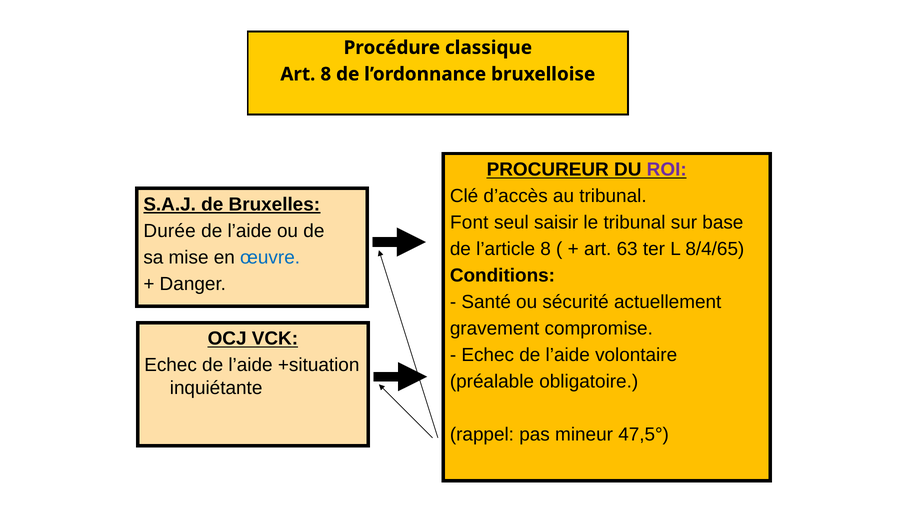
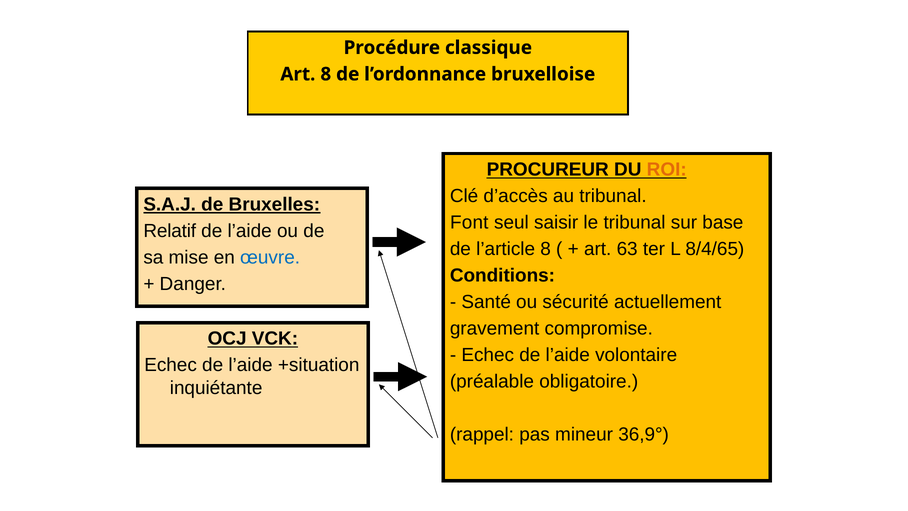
ROI colour: purple -> orange
Durée: Durée -> Relatif
47,5°: 47,5° -> 36,9°
